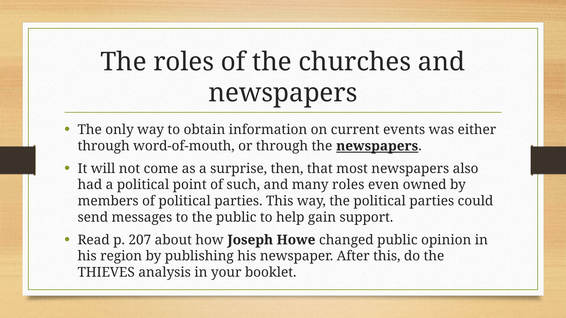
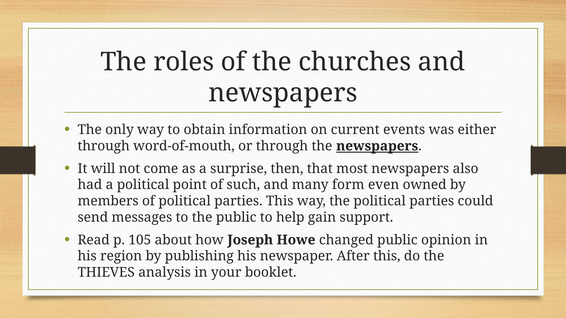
many roles: roles -> form
207: 207 -> 105
